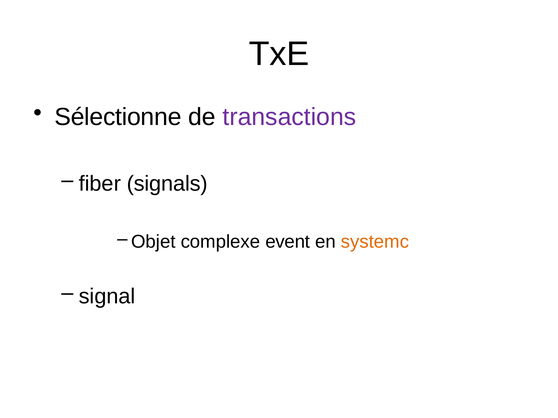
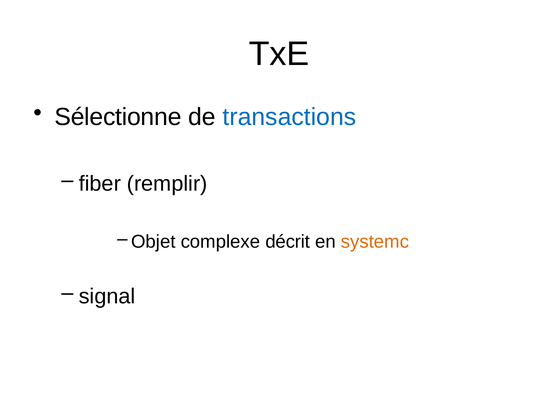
transactions colour: purple -> blue
signals: signals -> remplir
event: event -> décrit
